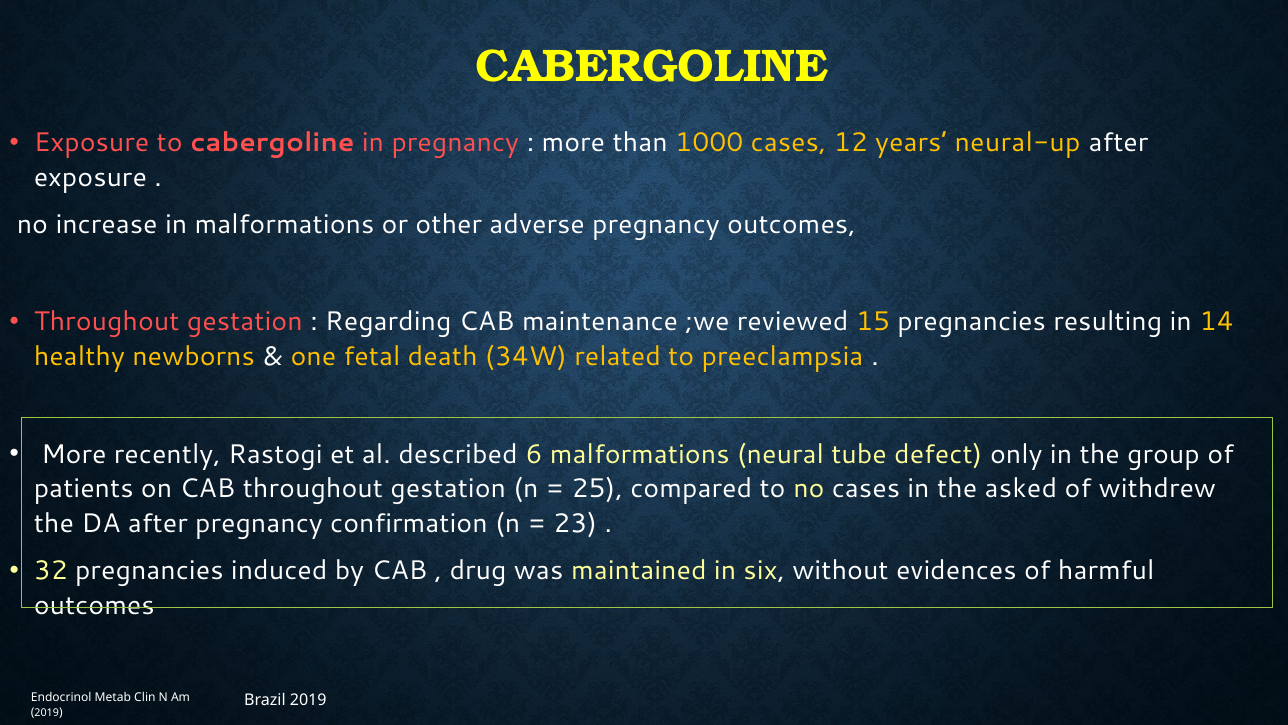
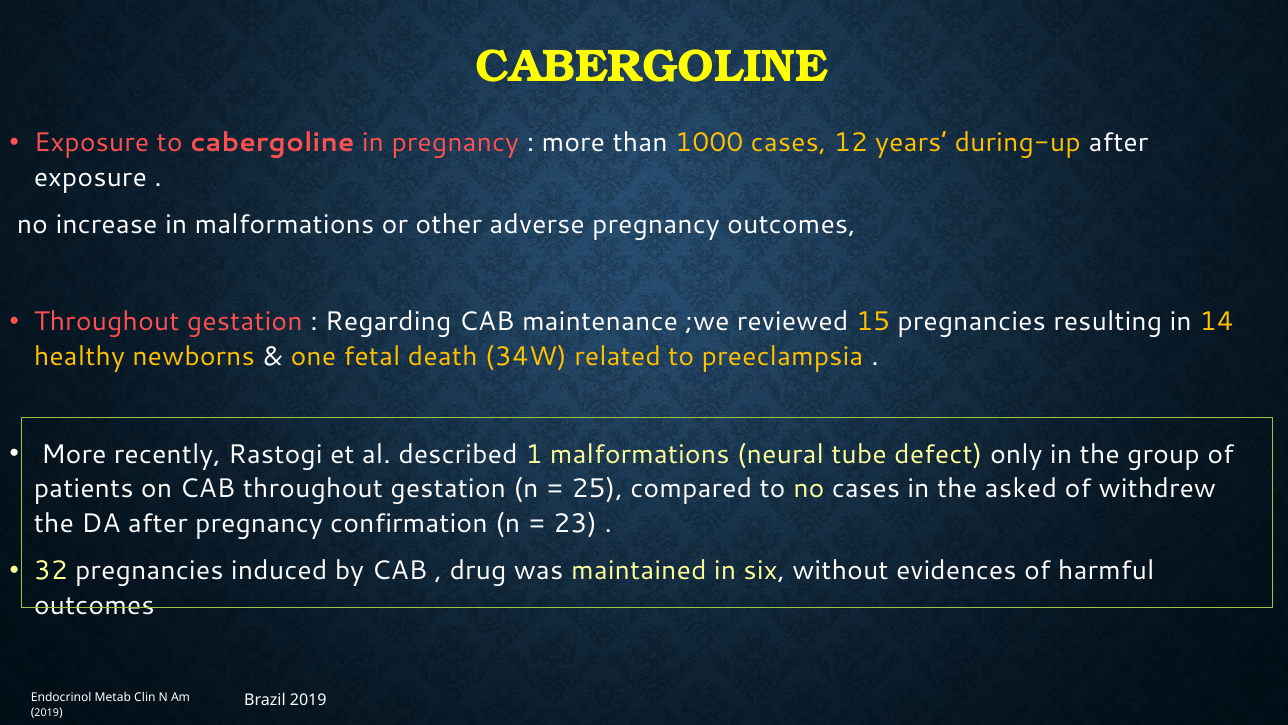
neural-up: neural-up -> during-up
6: 6 -> 1
